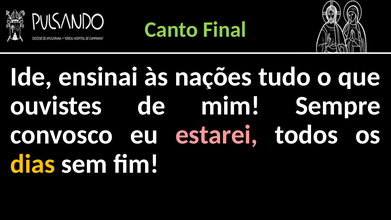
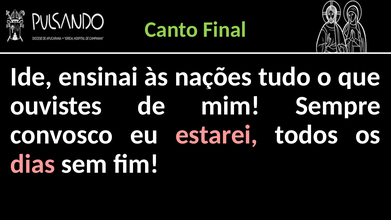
dias colour: yellow -> pink
